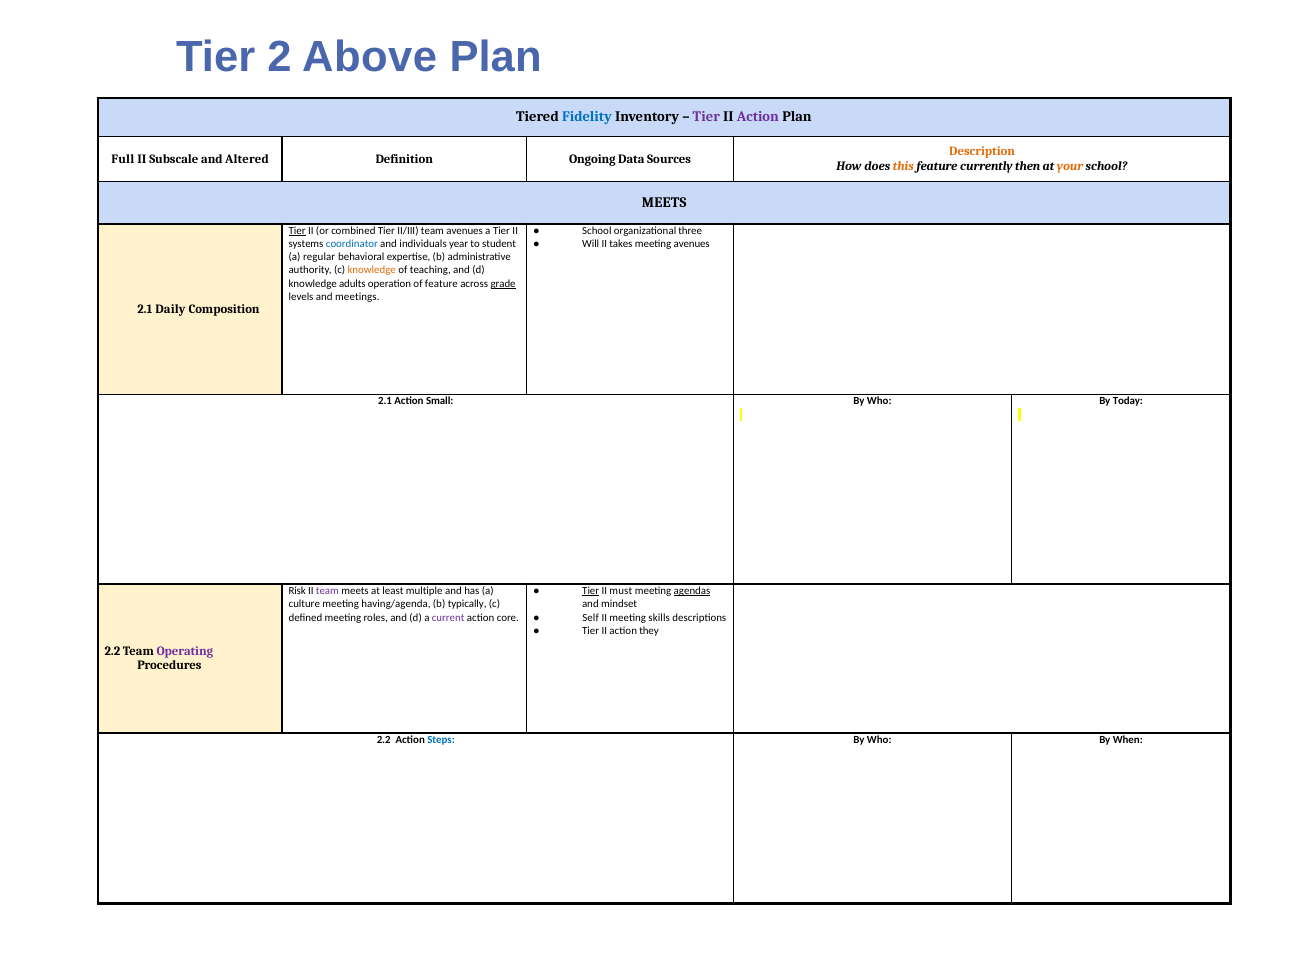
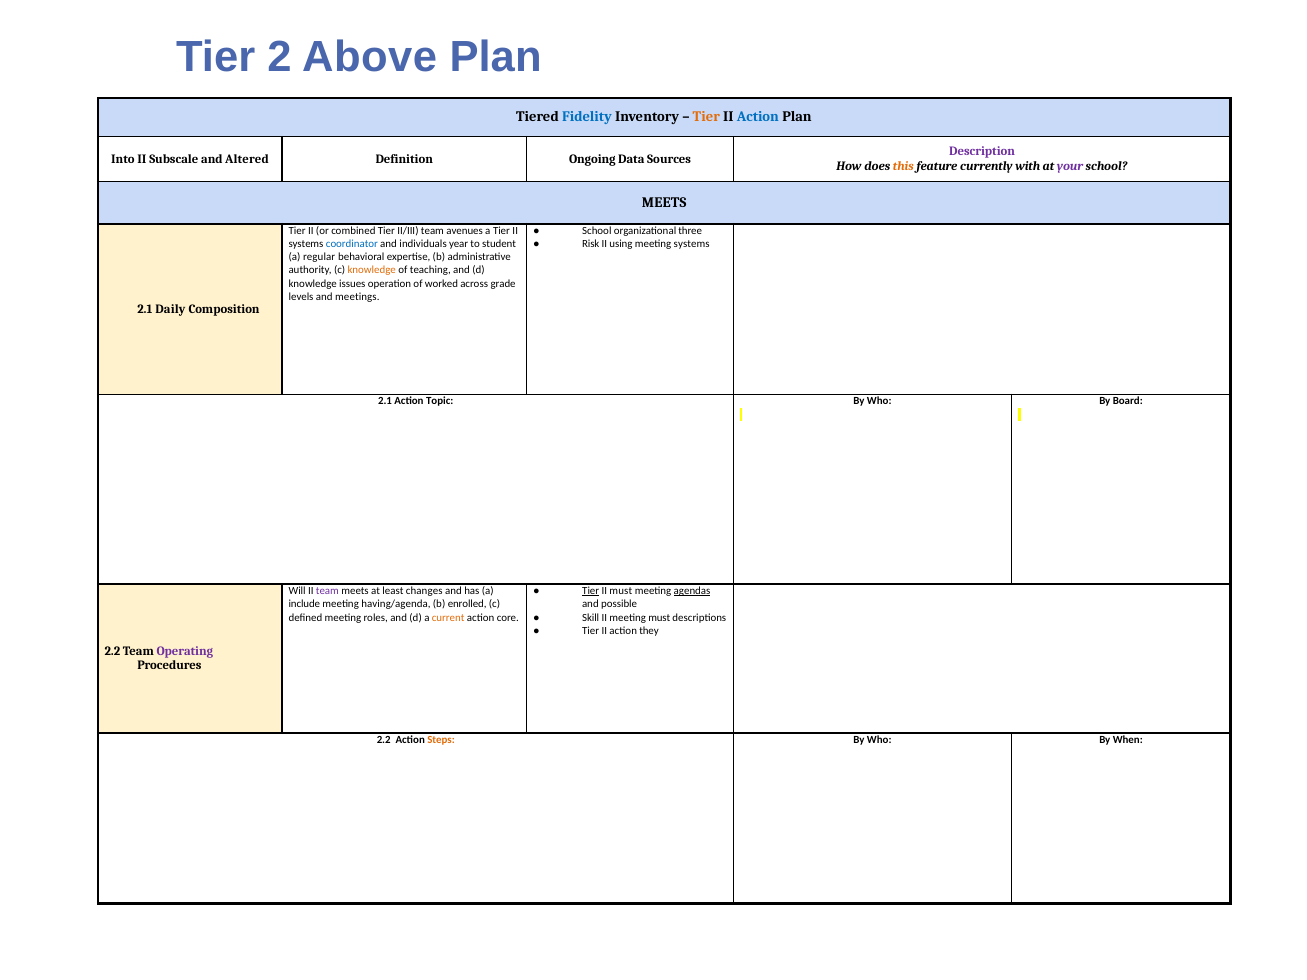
Tier at (706, 117) colour: purple -> orange
Action at (758, 117) colour: purple -> blue
Description colour: orange -> purple
Full: Full -> Into
then: then -> with
your colour: orange -> purple
Tier at (297, 231) underline: present -> none
Will: Will -> Risk
takes: takes -> using
meeting avenues: avenues -> systems
adults: adults -> issues
of feature: feature -> worked
grade underline: present -> none
Small: Small -> Topic
Today: Today -> Board
Risk: Risk -> Will
multiple: multiple -> changes
culture: culture -> include
typically: typically -> enrolled
mindset: mindset -> possible
Self: Self -> Skill
meeting skills: skills -> must
current colour: purple -> orange
Steps colour: blue -> orange
